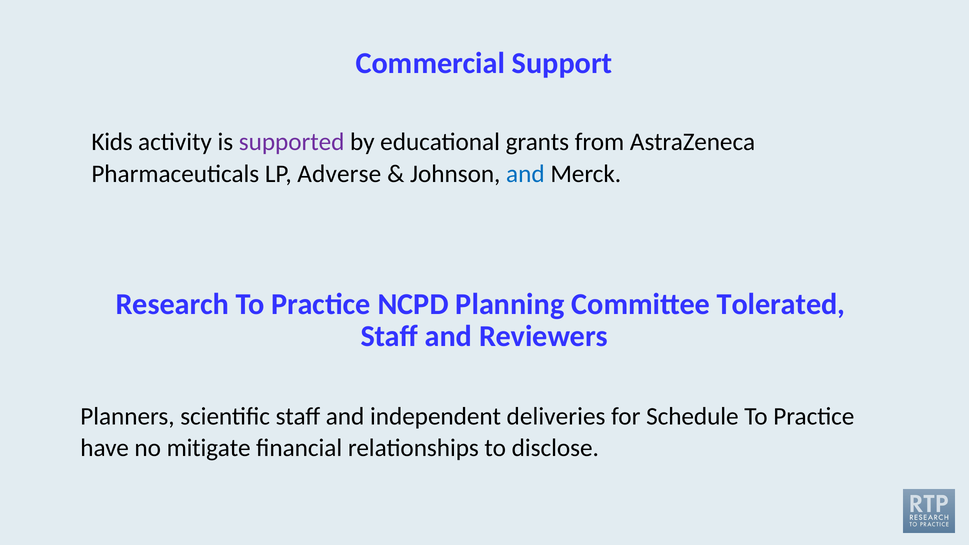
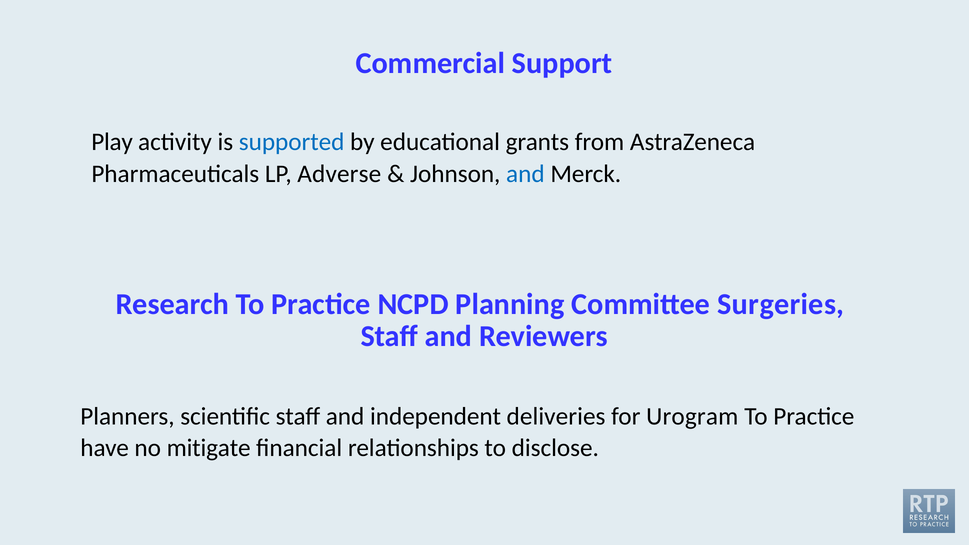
Kids: Kids -> Play
supported colour: purple -> blue
Tolerated: Tolerated -> Surgeries
Schedule: Schedule -> Urogram
